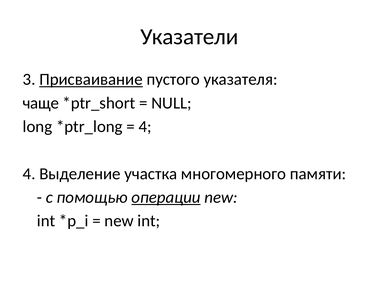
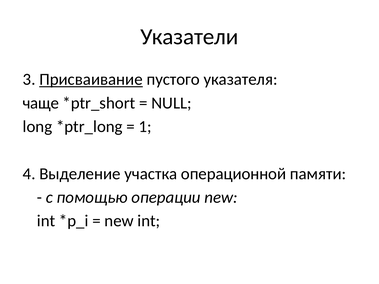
4 at (145, 127): 4 -> 1
многомерного: многомерного -> операционной
операции underline: present -> none
